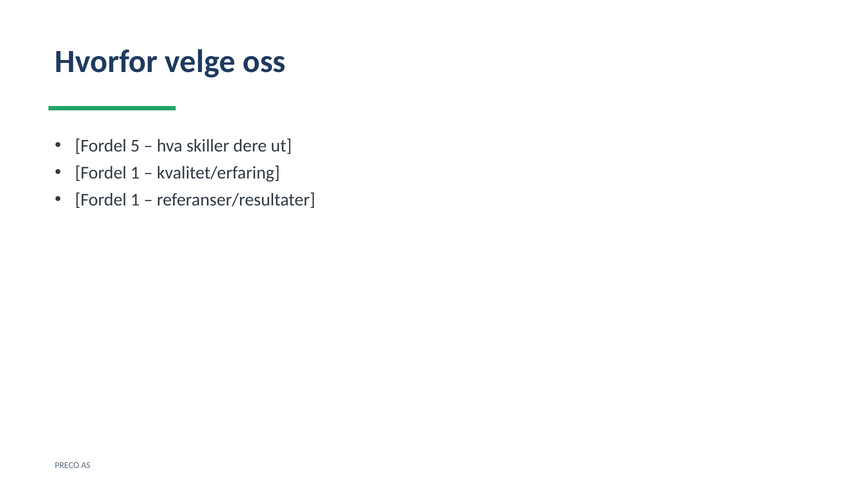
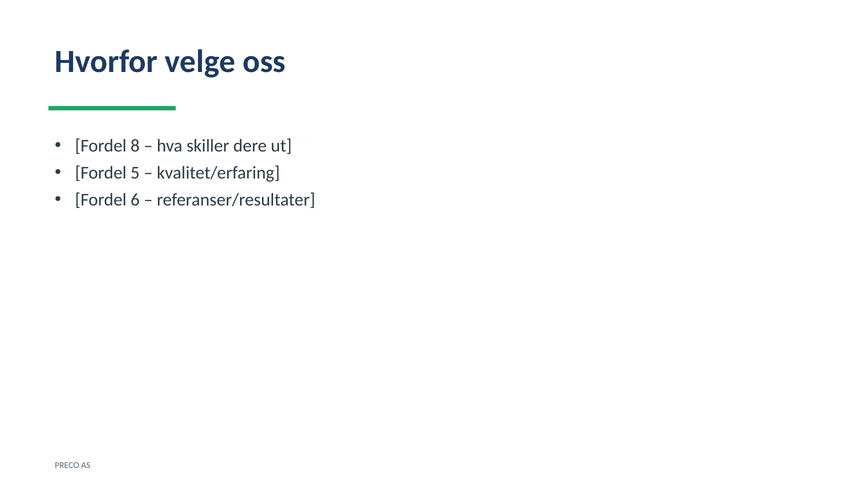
5: 5 -> 8
1 at (135, 173): 1 -> 5
1 at (135, 200): 1 -> 6
